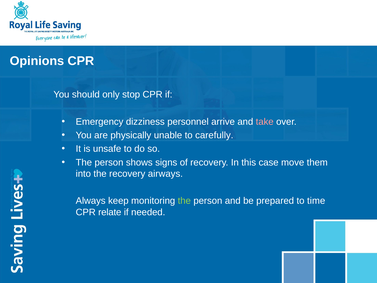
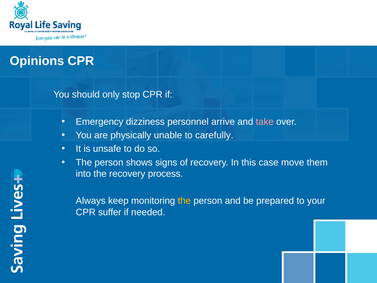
airways: airways -> process
the at (184, 201) colour: light green -> yellow
time: time -> your
relate: relate -> suffer
